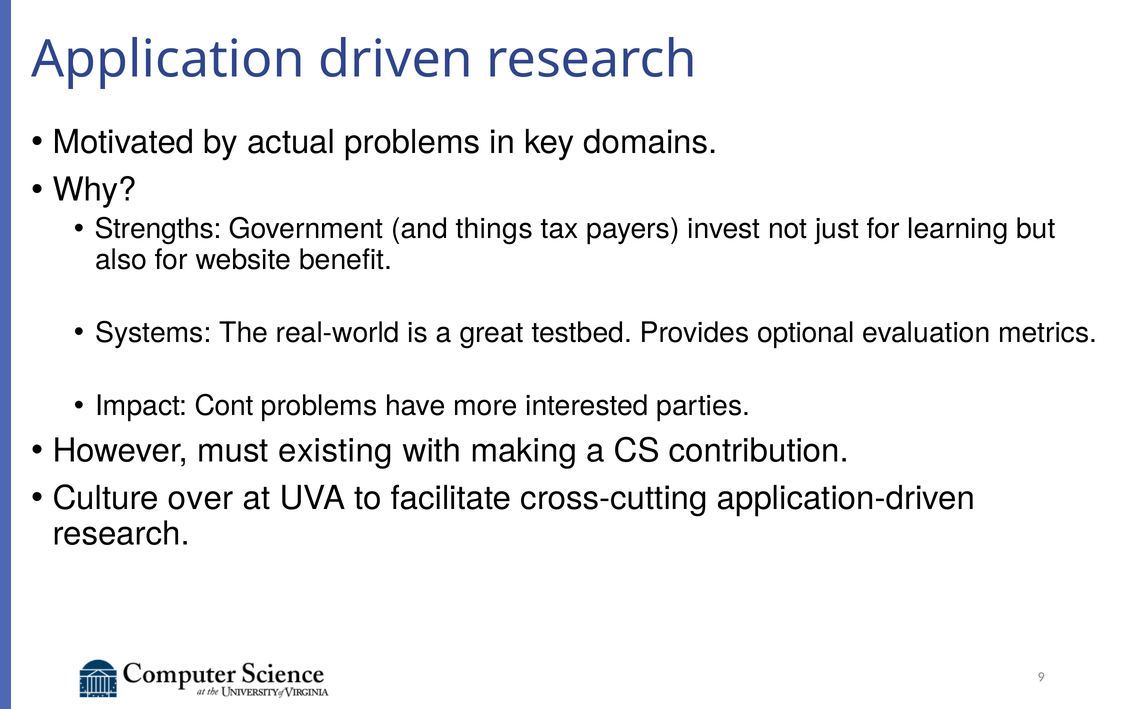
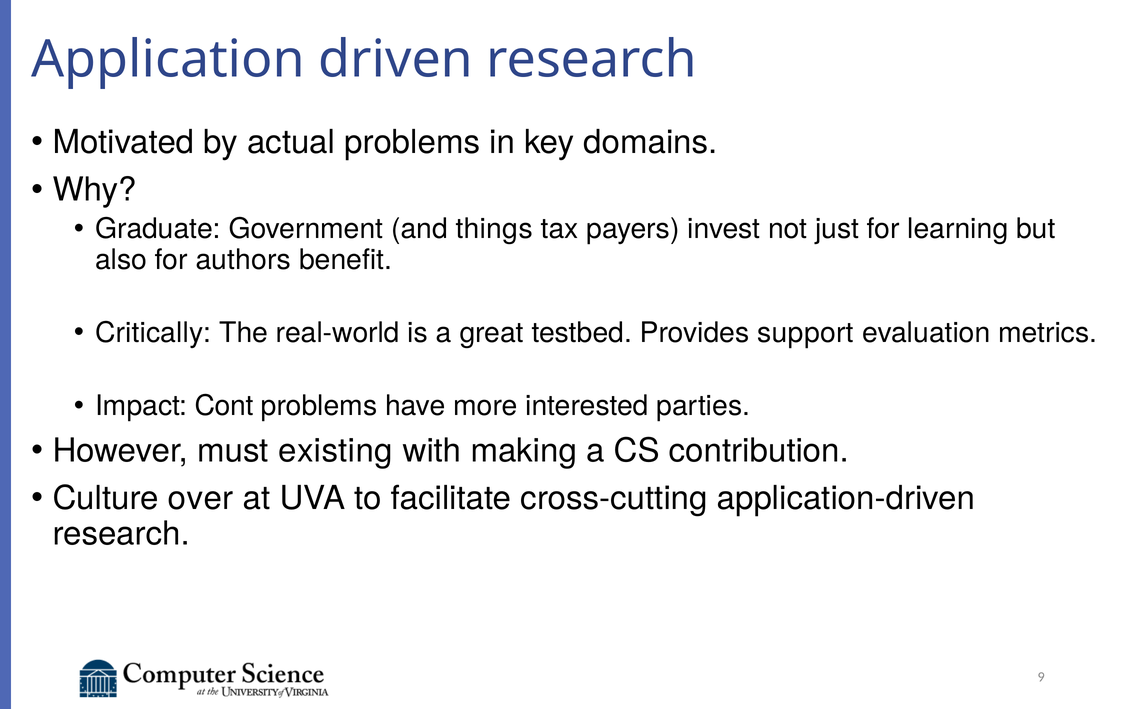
Strengths: Strengths -> Graduate
website: website -> authors
Systems: Systems -> Critically
optional: optional -> support
